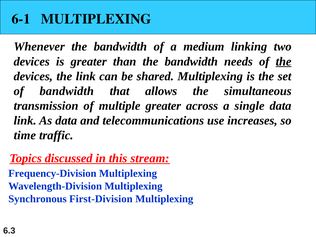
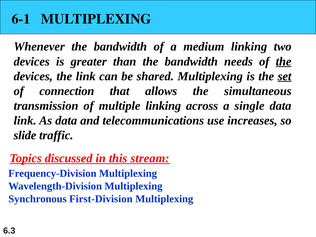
set underline: none -> present
of bandwidth: bandwidth -> connection
multiple greater: greater -> linking
time: time -> slide
